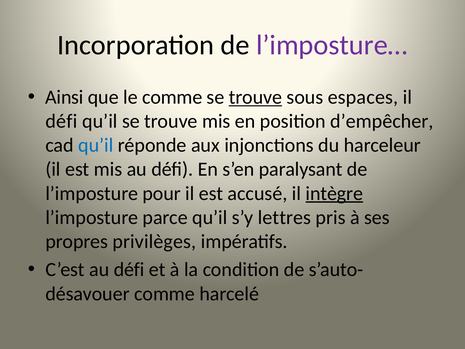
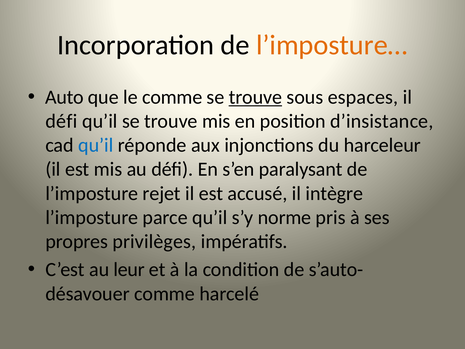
l’imposture… colour: purple -> orange
Ainsi: Ainsi -> Auto
d’empêcher: d’empêcher -> d’insistance
pour: pour -> rejet
intègre underline: present -> none
lettres: lettres -> norme
C’est au défi: défi -> leur
